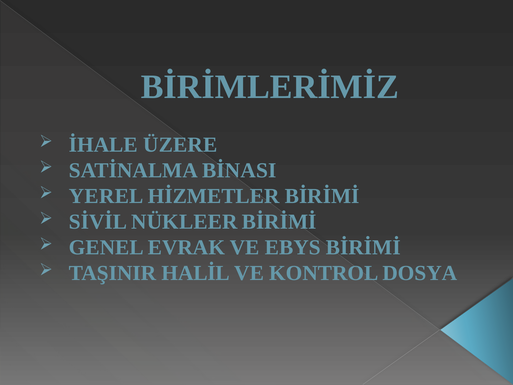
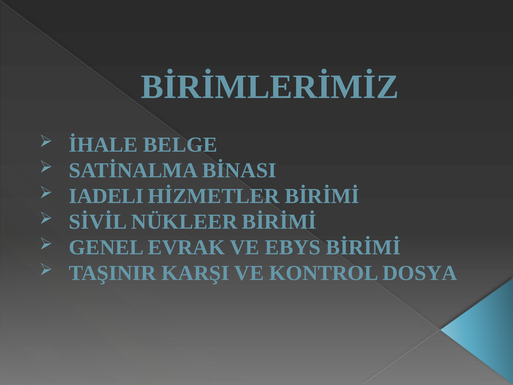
ÜZERE: ÜZERE -> BELGE
YEREL: YEREL -> IADELI
HALİL: HALİL -> KARŞI
